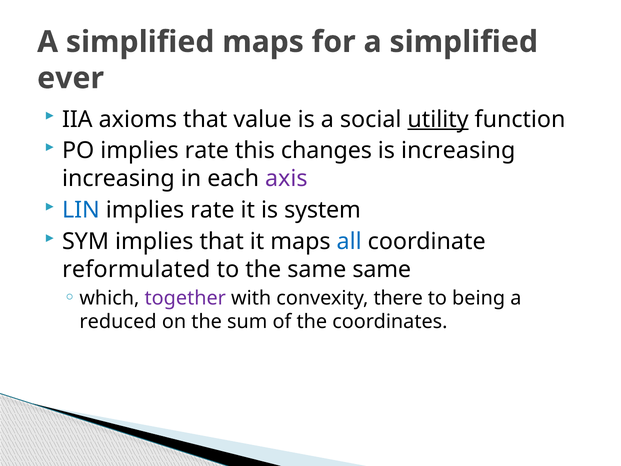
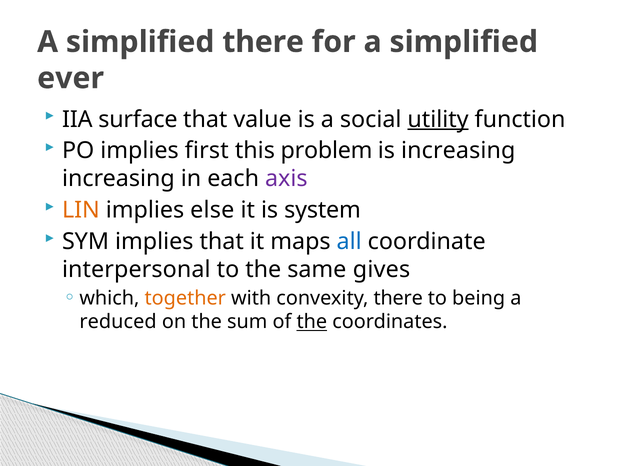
simplified maps: maps -> there
axioms: axioms -> surface
PO implies rate: rate -> first
changes: changes -> problem
LIN colour: blue -> orange
rate at (212, 210): rate -> else
reformulated: reformulated -> interpersonal
same same: same -> gives
together colour: purple -> orange
the at (312, 322) underline: none -> present
